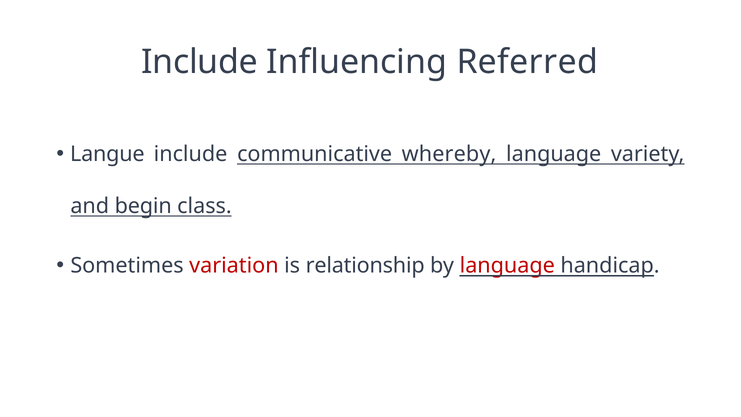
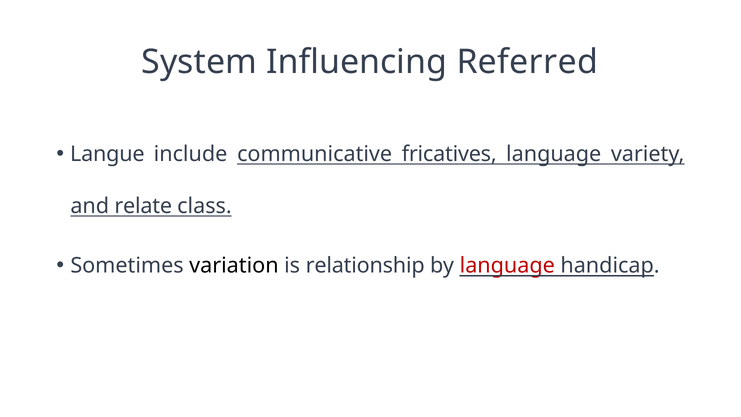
Include at (200, 62): Include -> System
whereby: whereby -> fricatives
begin: begin -> relate
variation colour: red -> black
